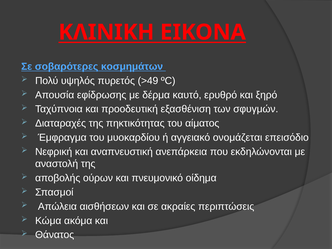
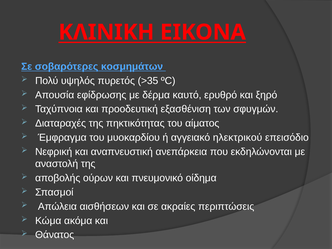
>49: >49 -> >35
ονομάζεται: ονομάζεται -> ηλεκτρικού
